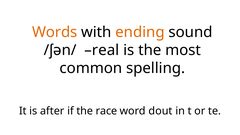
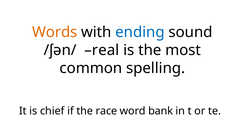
ending colour: orange -> blue
after: after -> chief
dout: dout -> bank
